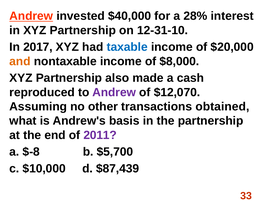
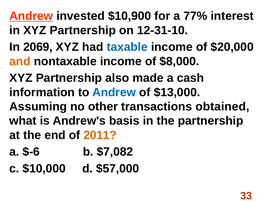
$40,000: $40,000 -> $10,900
28%: 28% -> 77%
2017: 2017 -> 2069
reproduced: reproduced -> information
Andrew at (114, 92) colour: purple -> blue
$12,070: $12,070 -> $13,000
2011 colour: purple -> orange
$-8: $-8 -> $-6
$5,700: $5,700 -> $7,082
$87,439: $87,439 -> $57,000
